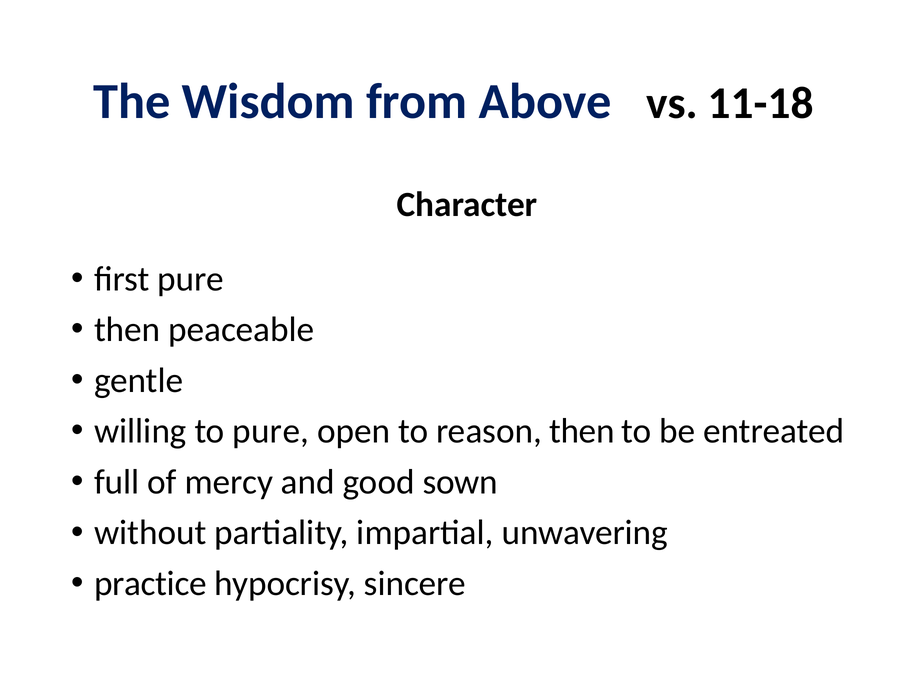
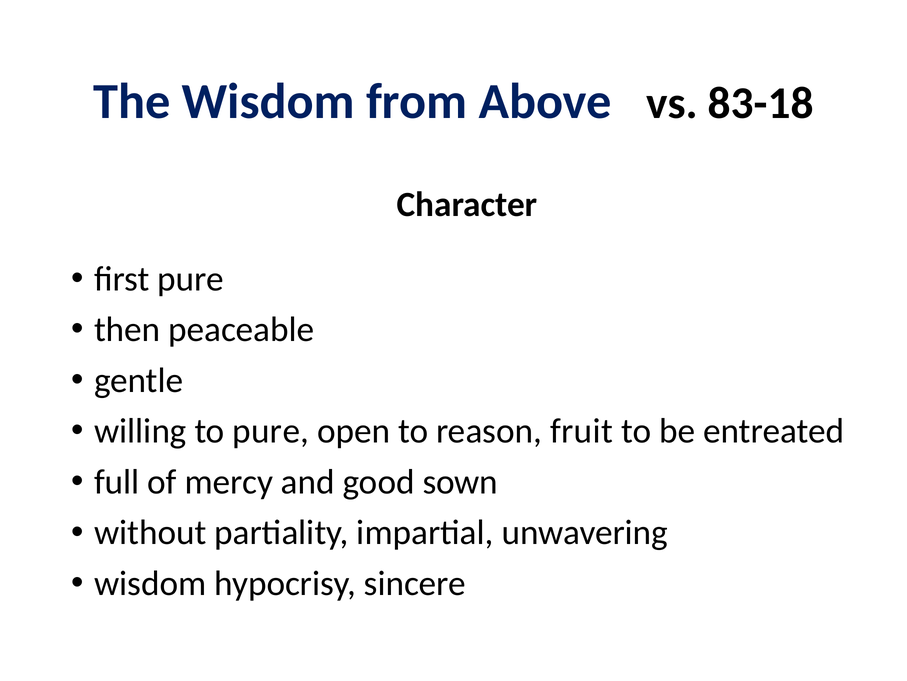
11-18: 11-18 -> 83-18
reason then: then -> fruit
practice at (150, 583): practice -> wisdom
